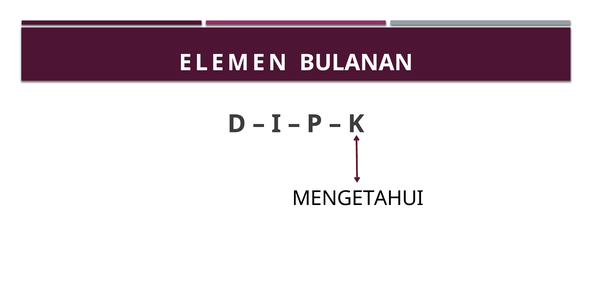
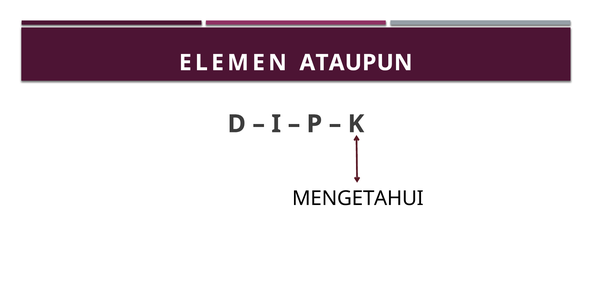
BULANAN: BULANAN -> ATAUPUN
